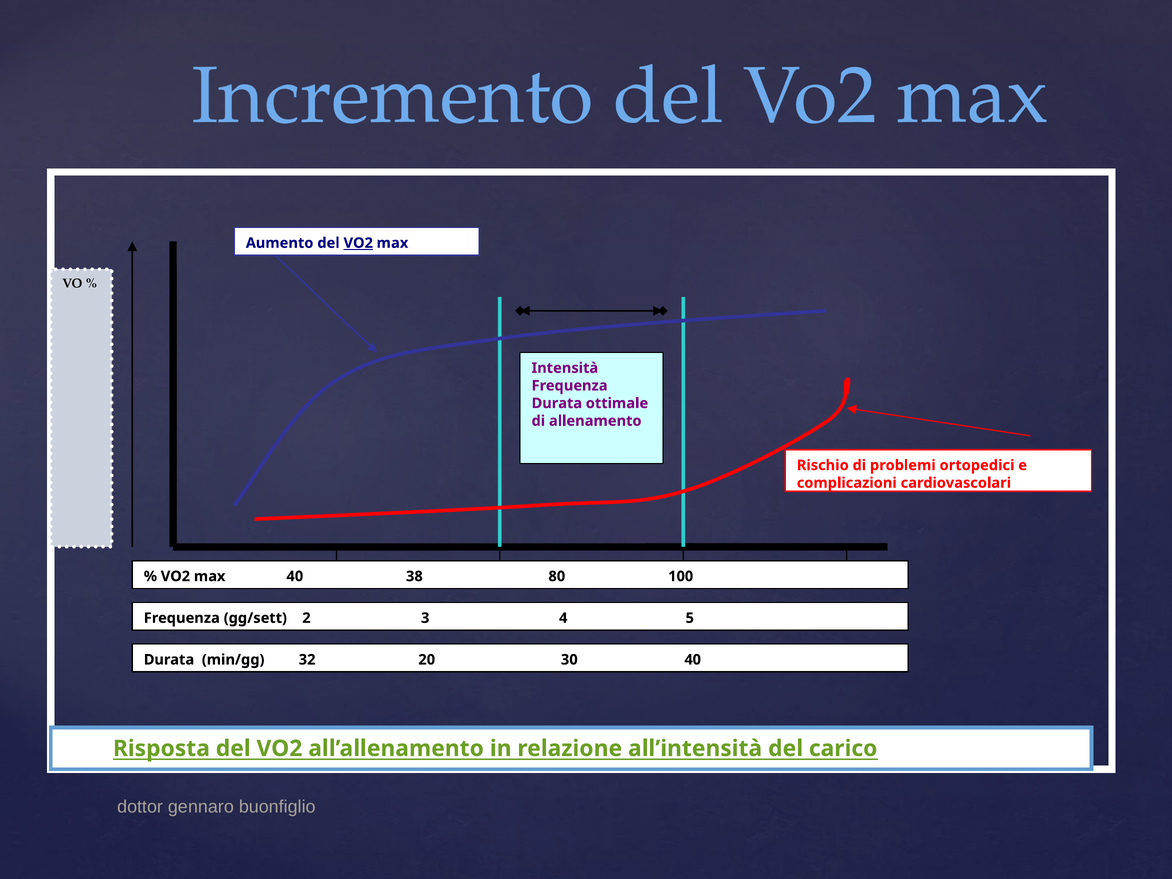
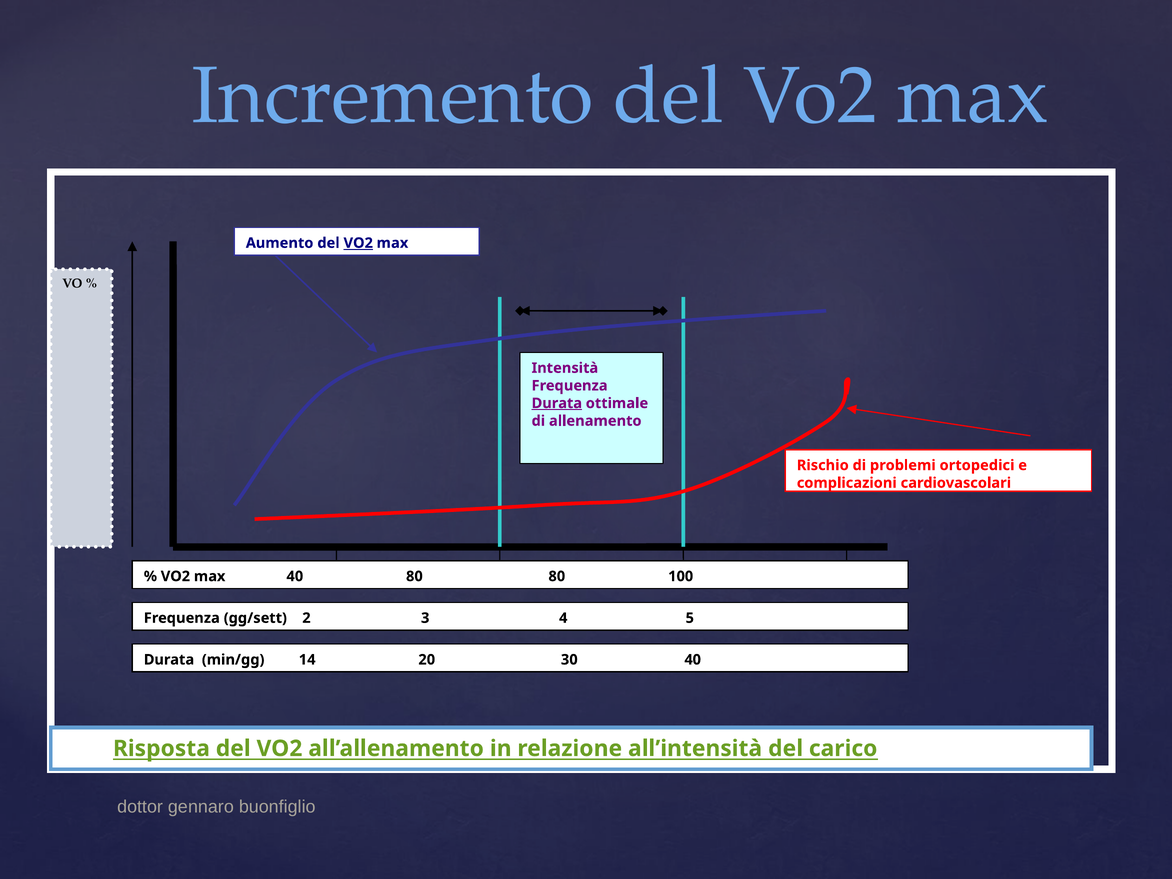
Durata at (557, 403) underline: none -> present
40 38: 38 -> 80
32: 32 -> 14
